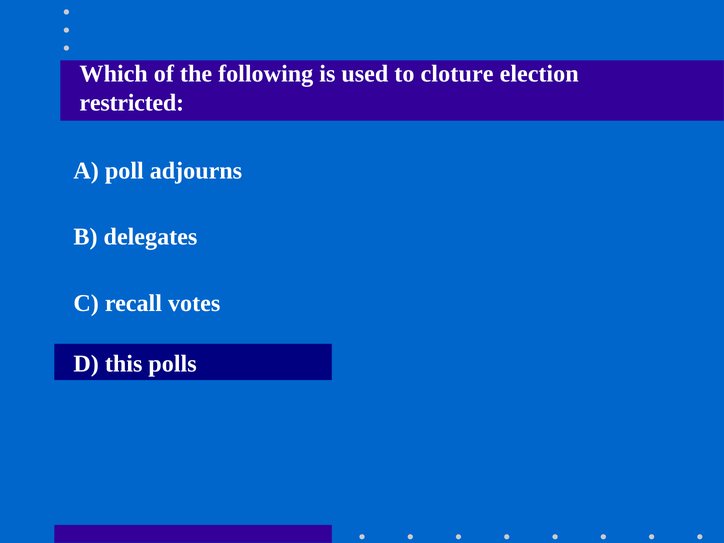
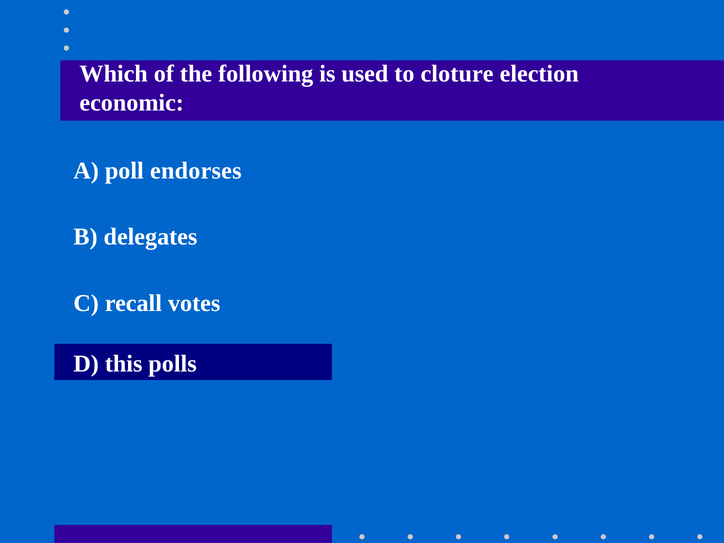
restricted: restricted -> economic
adjourns: adjourns -> endorses
